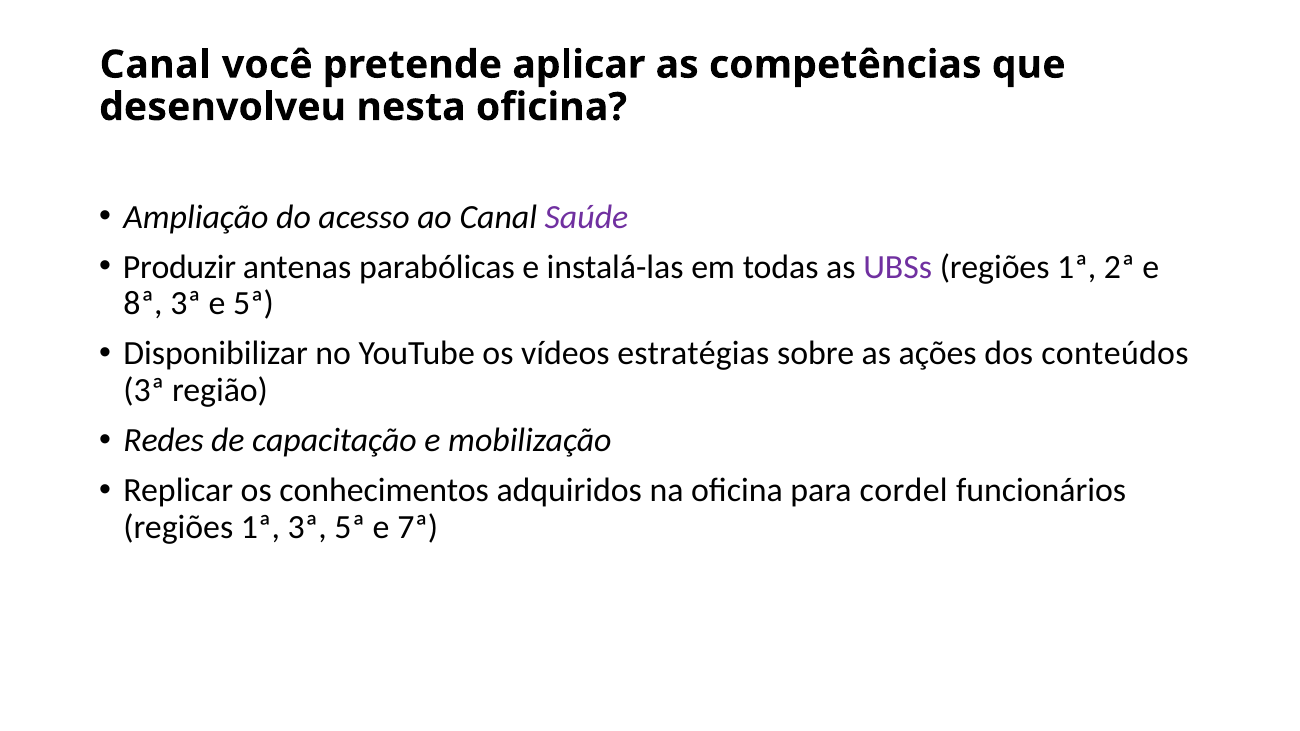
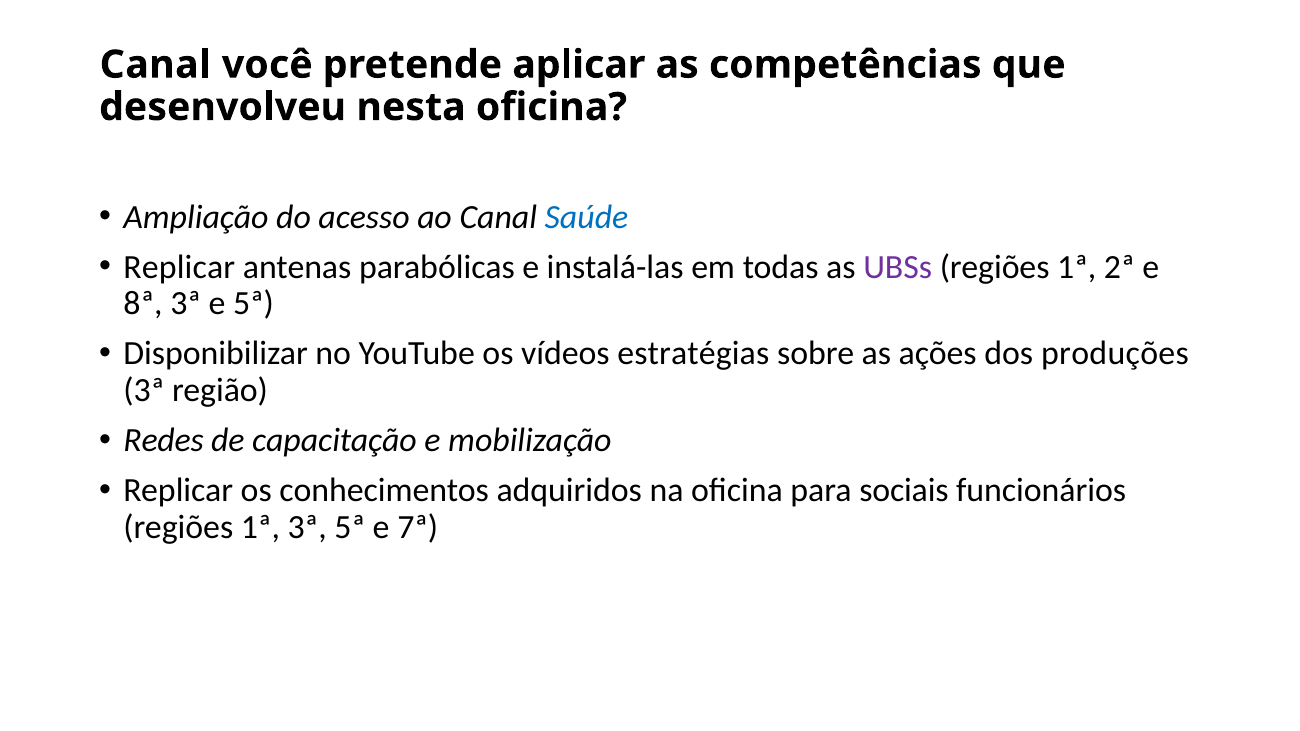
Saúde colour: purple -> blue
Produzir at (180, 267): Produzir -> Replicar
conteúdos: conteúdos -> produções
cordel: cordel -> sociais
